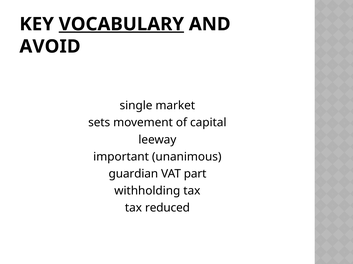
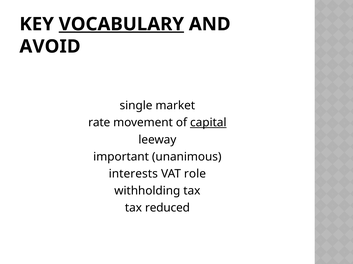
sets: sets -> rate
capital underline: none -> present
guardian: guardian -> interests
part: part -> role
